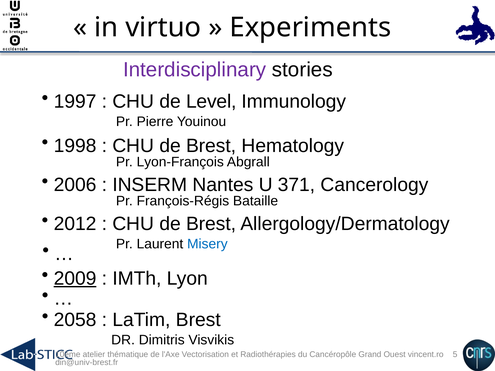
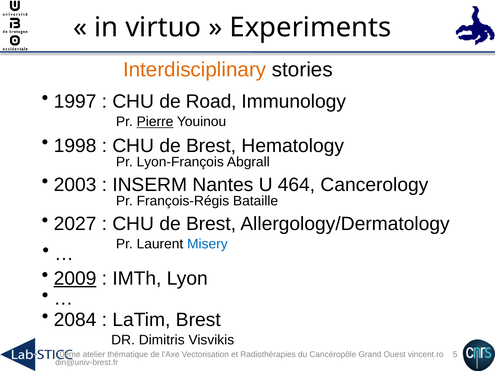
Interdisciplinary colour: purple -> orange
Level: Level -> Road
Pierre underline: none -> present
2006: 2006 -> 2003
371: 371 -> 464
2012: 2012 -> 2027
2058: 2058 -> 2084
